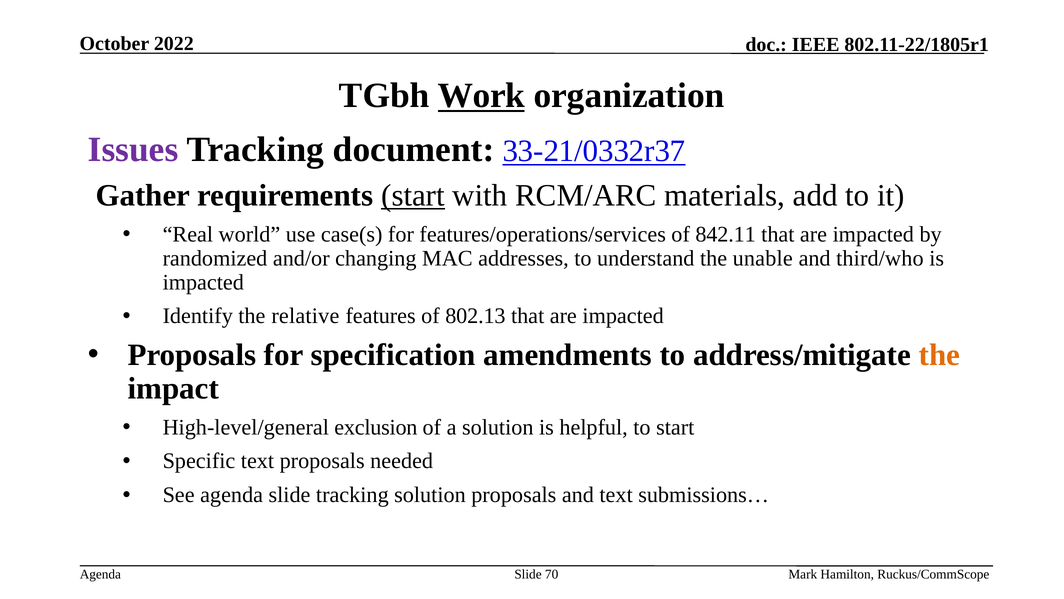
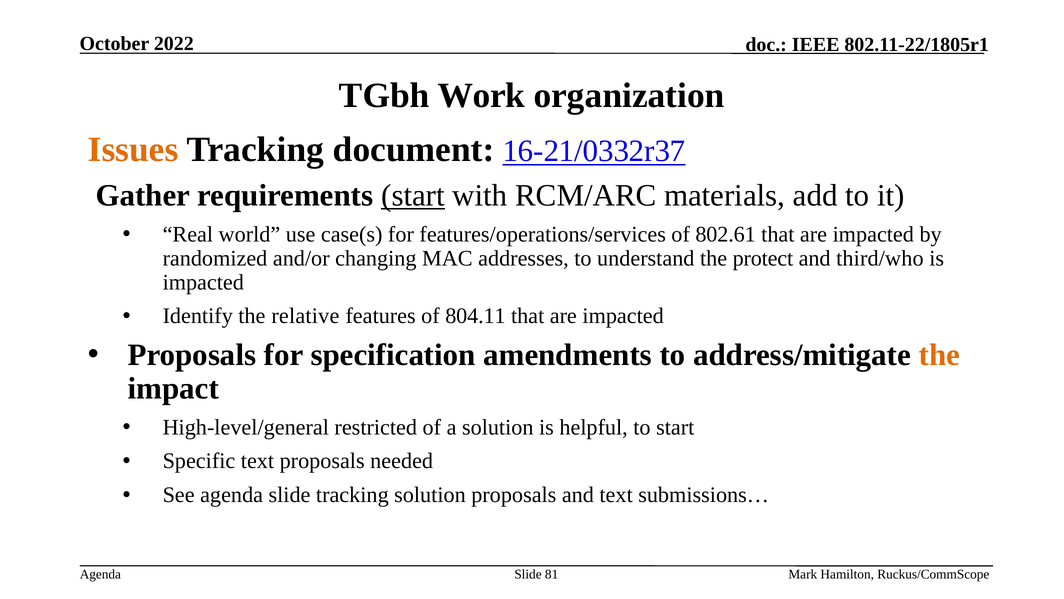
Work underline: present -> none
Issues colour: purple -> orange
33-21/0332r37: 33-21/0332r37 -> 16-21/0332r37
842.11: 842.11 -> 802.61
unable: unable -> protect
802.13: 802.13 -> 804.11
exclusion: exclusion -> restricted
70: 70 -> 81
